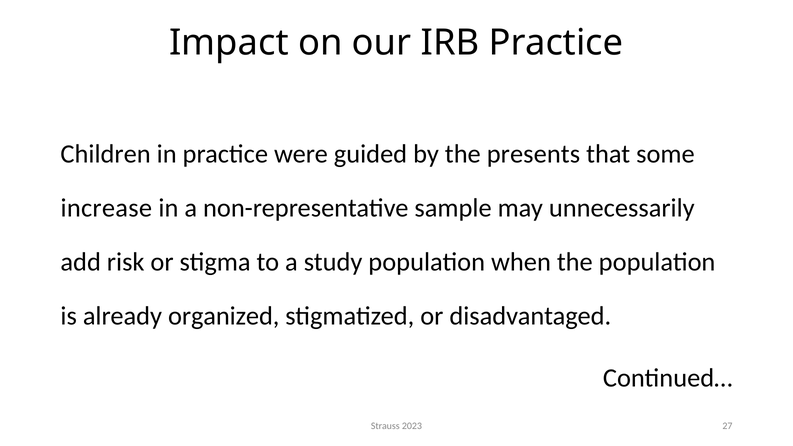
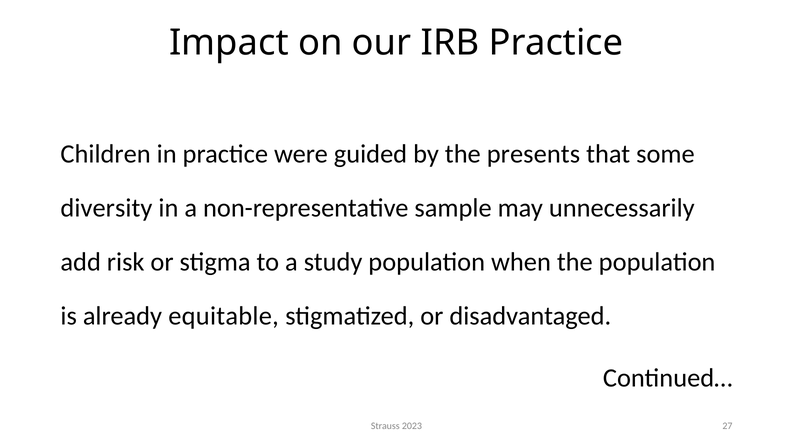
increase: increase -> diversity
organized: organized -> equitable
